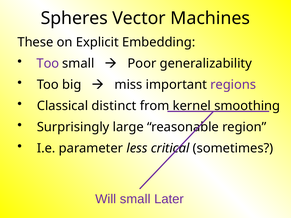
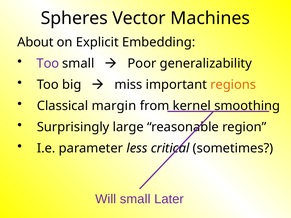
These: These -> About
regions colour: purple -> orange
distinct: distinct -> margin
